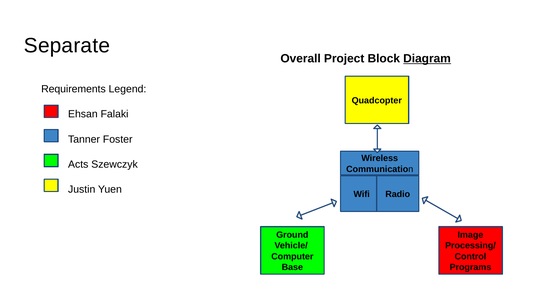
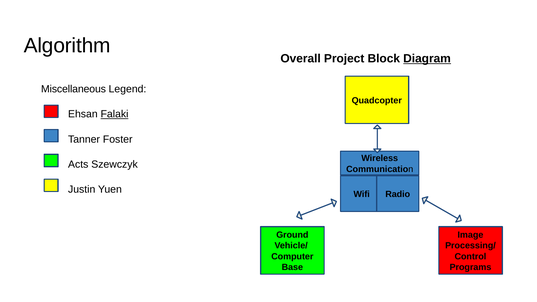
Separate: Separate -> Algorithm
Requirements: Requirements -> Miscellaneous
Falaki underline: none -> present
